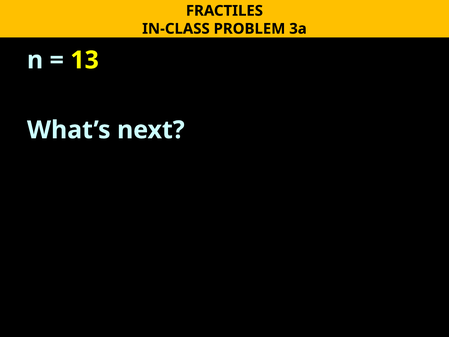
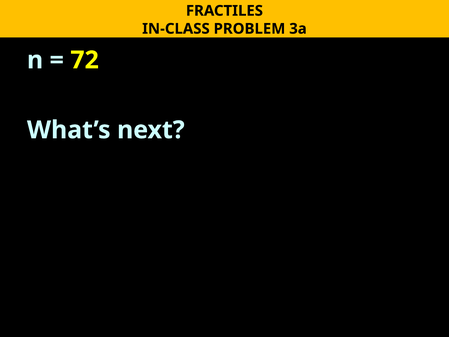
13: 13 -> 72
